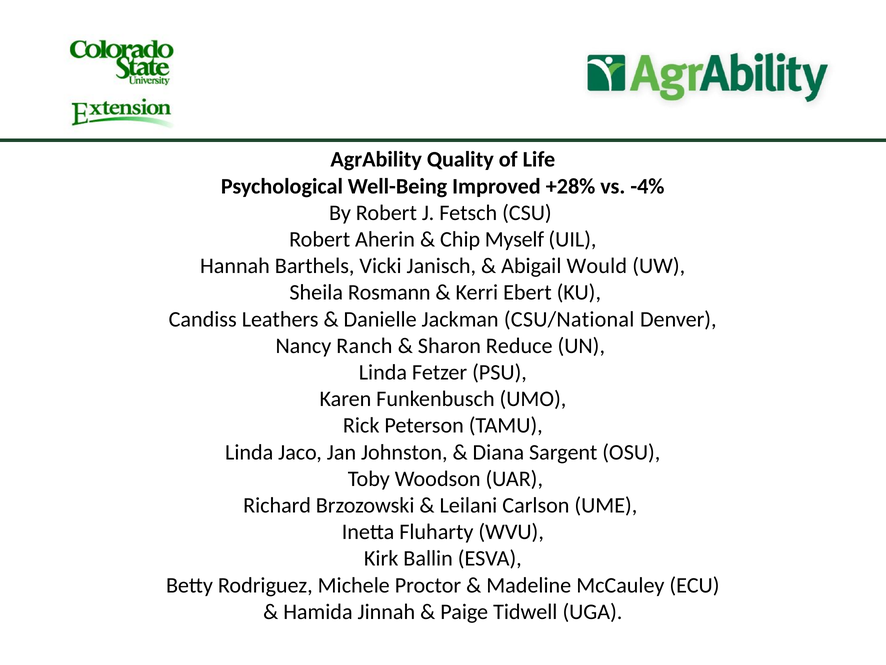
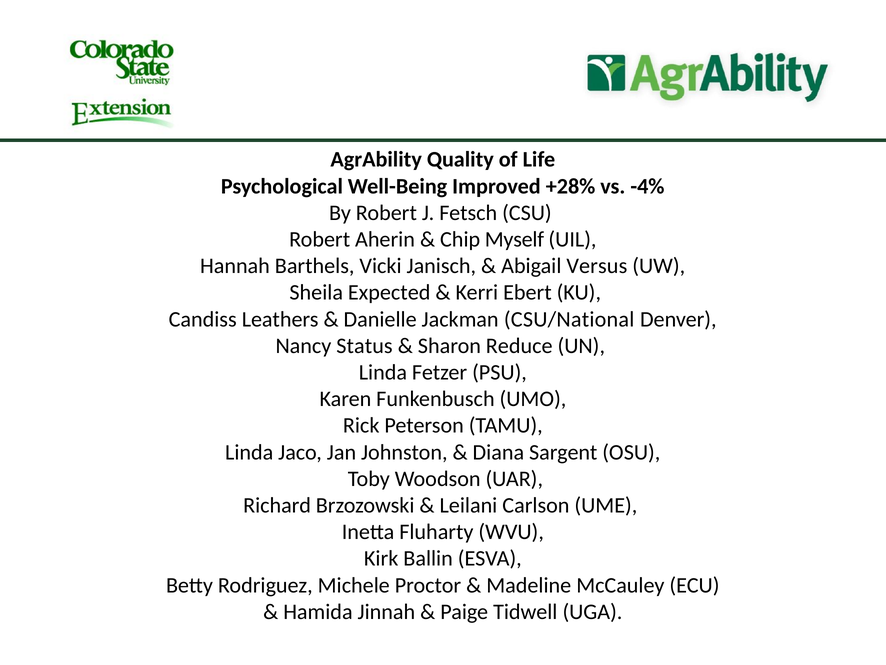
Would: Would -> Versus
Rosmann: Rosmann -> Expected
Ranch: Ranch -> Status
